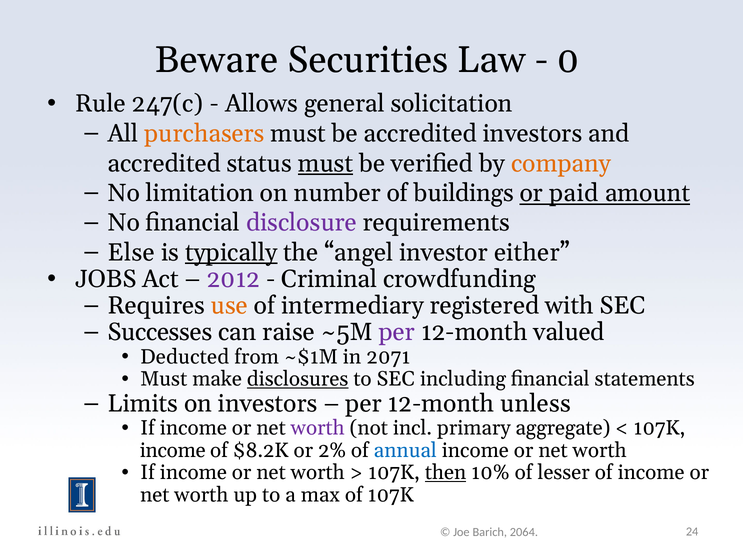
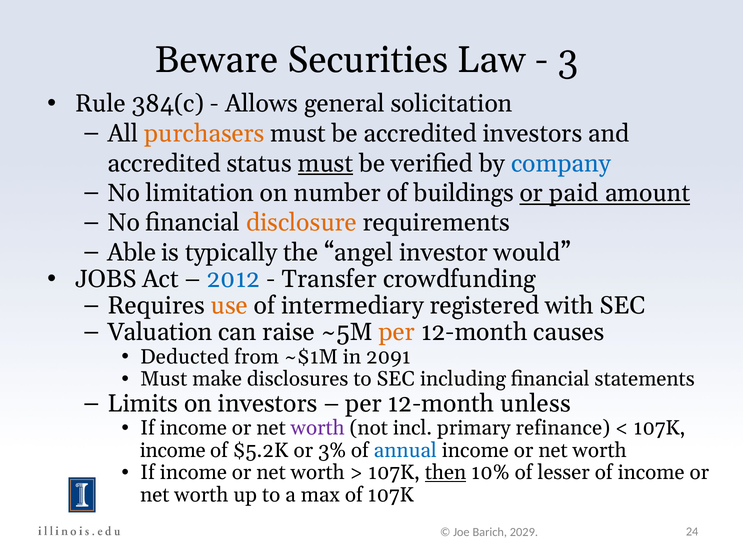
0: 0 -> 3
247(c: 247(c -> 384(c
company colour: orange -> blue
disclosure colour: purple -> orange
Else: Else -> Able
typically underline: present -> none
either: either -> would
2012 colour: purple -> blue
Criminal: Criminal -> Transfer
Successes: Successes -> Valuation
per at (397, 332) colour: purple -> orange
valued: valued -> causes
2071: 2071 -> 2091
disclosures underline: present -> none
aggregate: aggregate -> refinance
$8.2K: $8.2K -> $5.2K
2%: 2% -> 3%
2064: 2064 -> 2029
